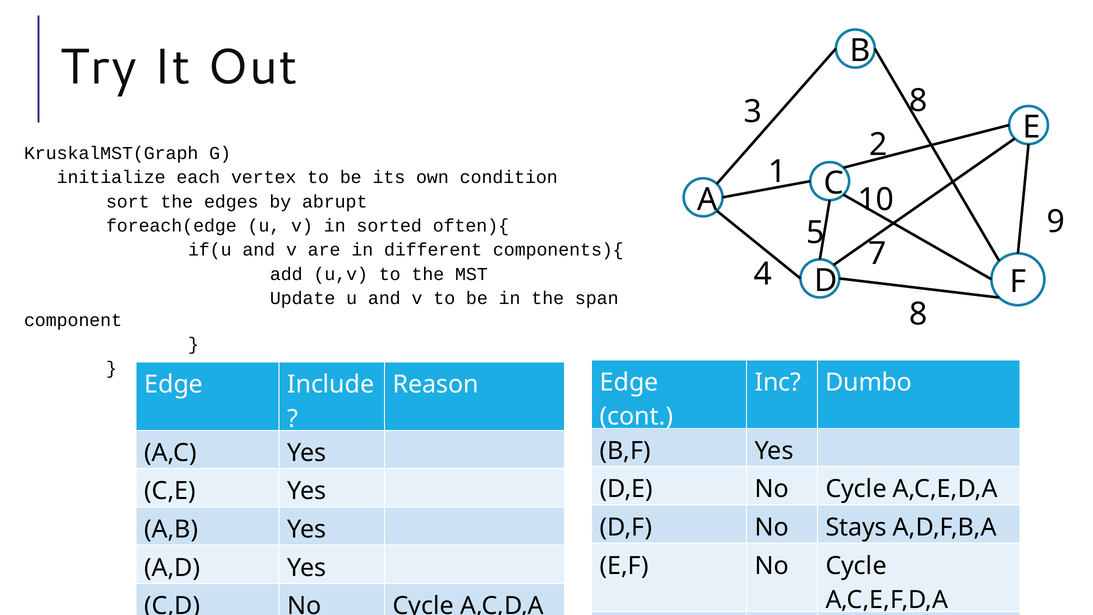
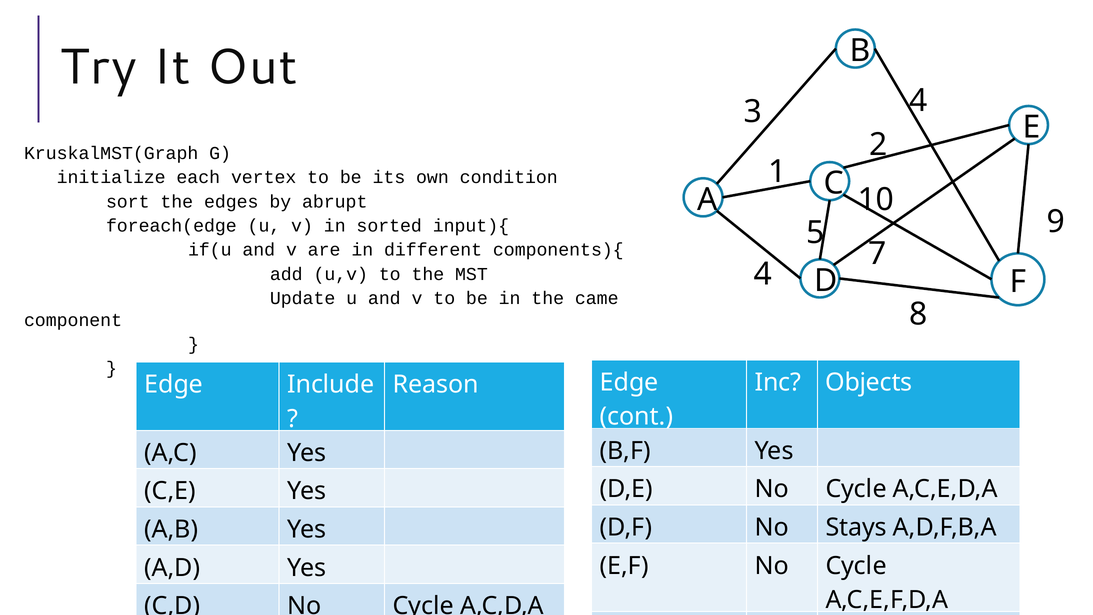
3 8: 8 -> 4
often){: often){ -> input){
span: span -> came
Dumbo: Dumbo -> Objects
